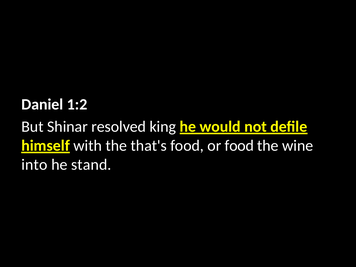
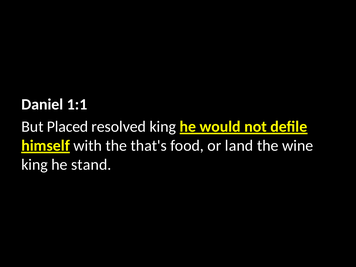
1:2: 1:2 -> 1:1
Shinar: Shinar -> Placed
or food: food -> land
into at (34, 165): into -> king
